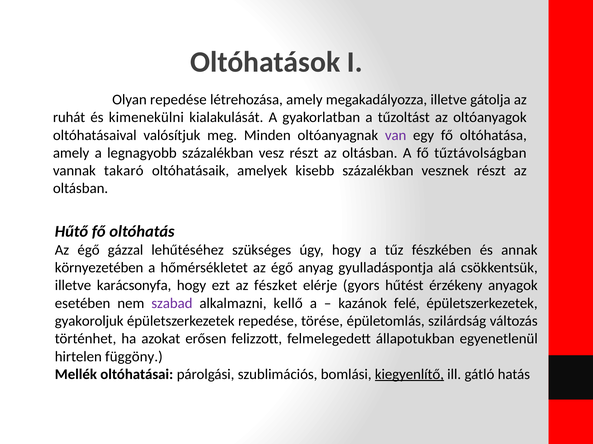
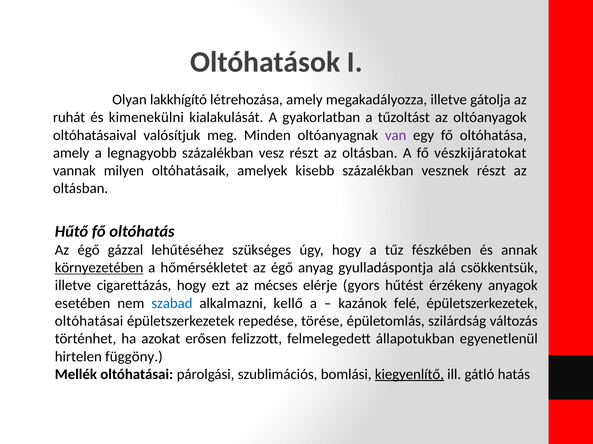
Olyan repedése: repedése -> lakkhígító
tűztávolságban: tűztávolságban -> vészkijáratokat
takaró: takaró -> milyen
környezetében underline: none -> present
karácsonyfa: karácsonyfa -> cigarettázás
fészket: fészket -> mécses
szabad colour: purple -> blue
gyakoroljuk at (89, 321): gyakoroljuk -> oltóhatásai
